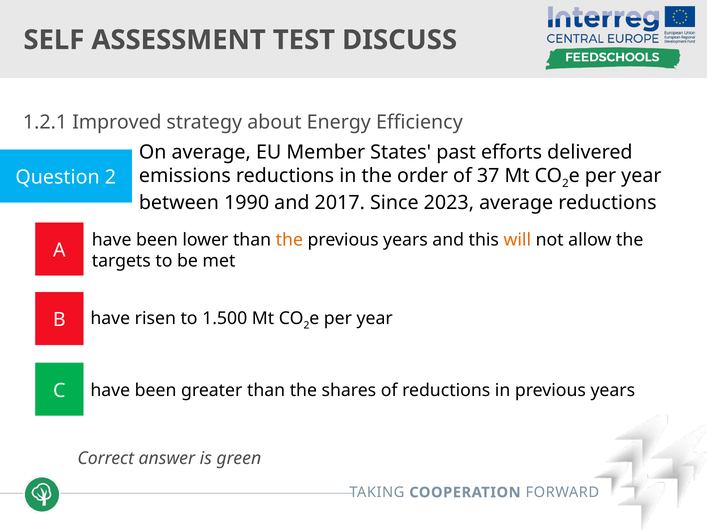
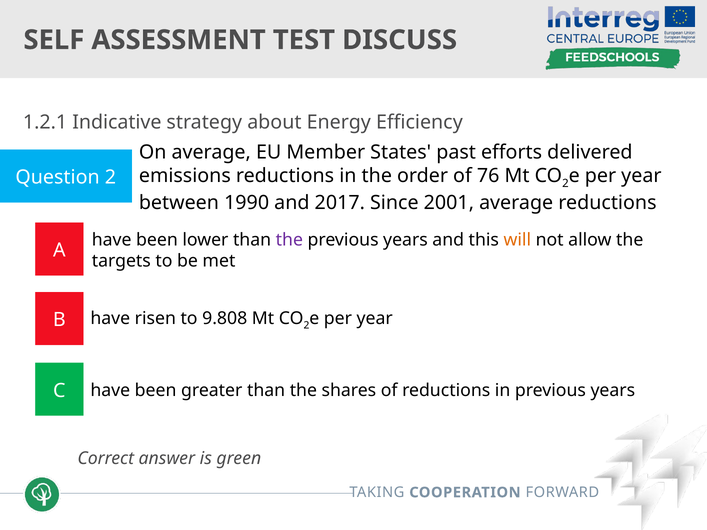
Improved: Improved -> Indicative
37: 37 -> 76
2023: 2023 -> 2001
the at (289, 240) colour: orange -> purple
1.500: 1.500 -> 9.808
